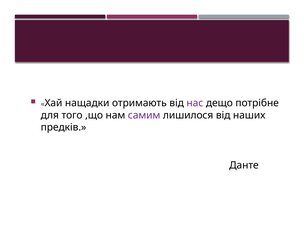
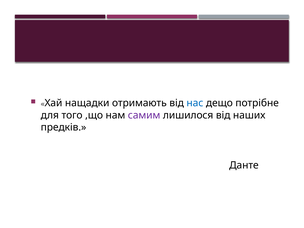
нас colour: purple -> blue
